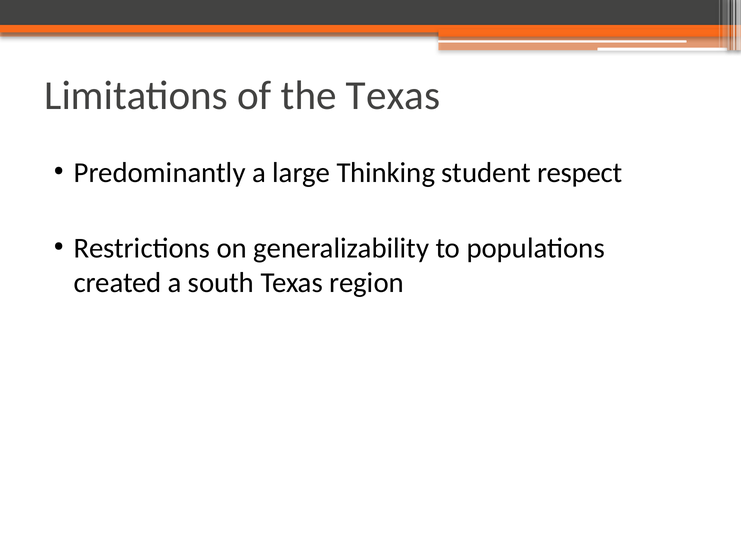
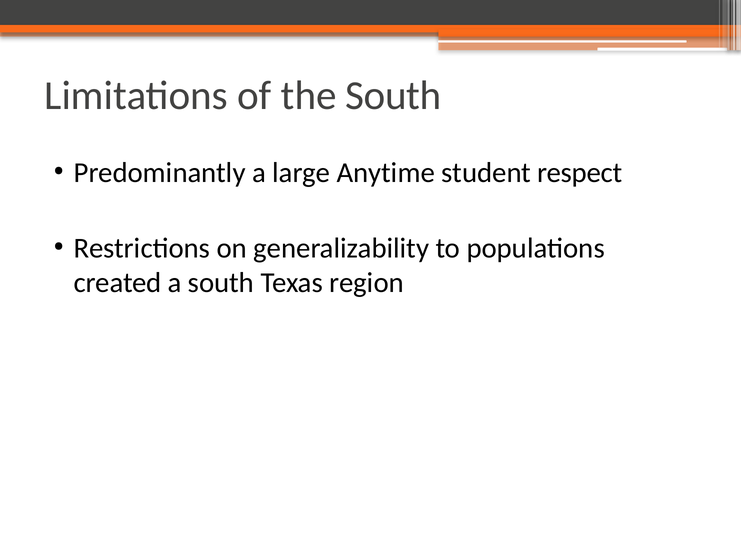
the Texas: Texas -> South
Thinking: Thinking -> Anytime
